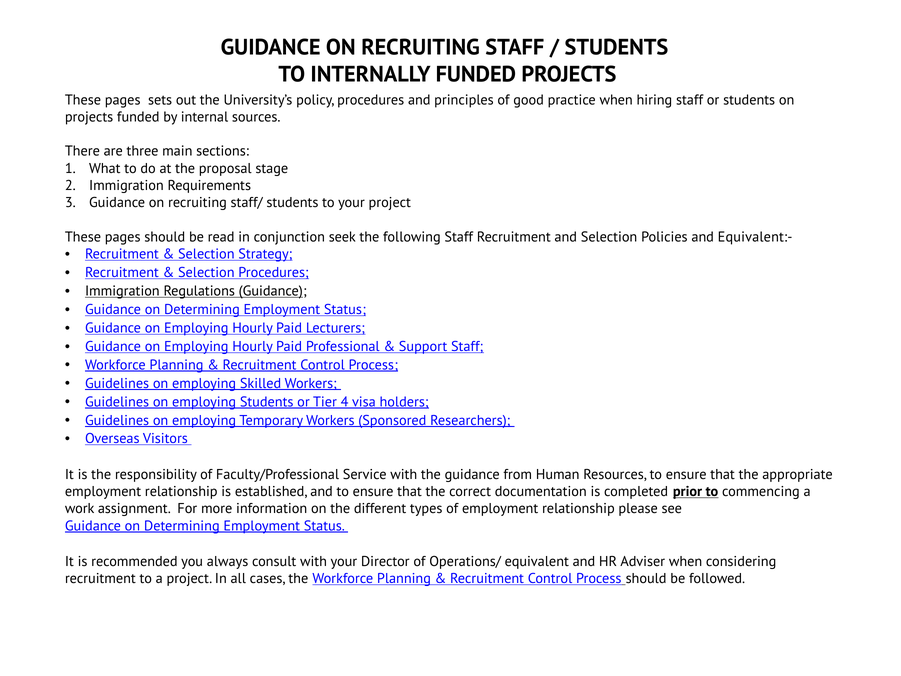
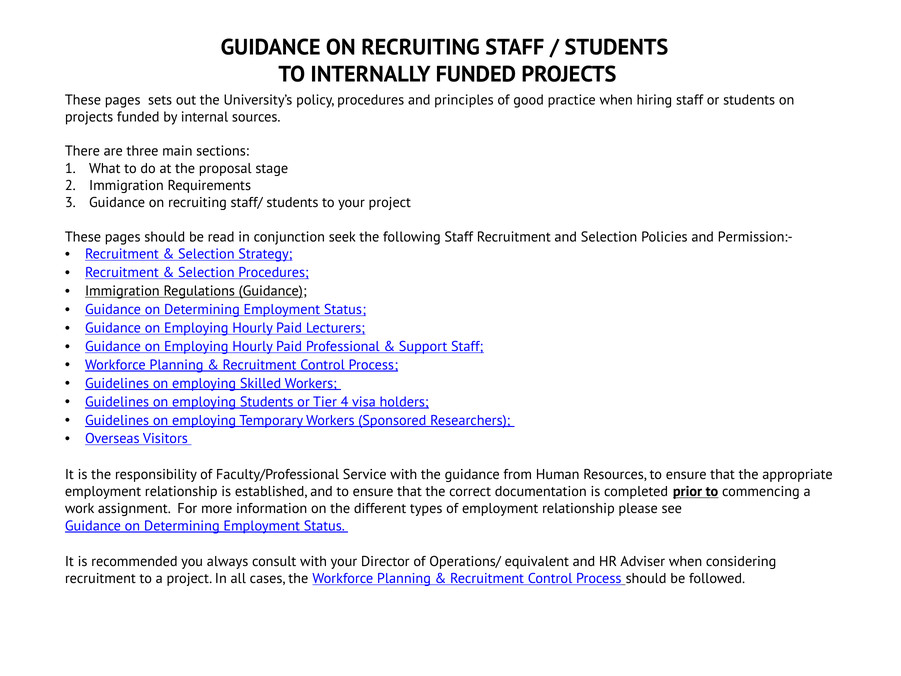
Equivalent:-: Equivalent:- -> Permission:-
